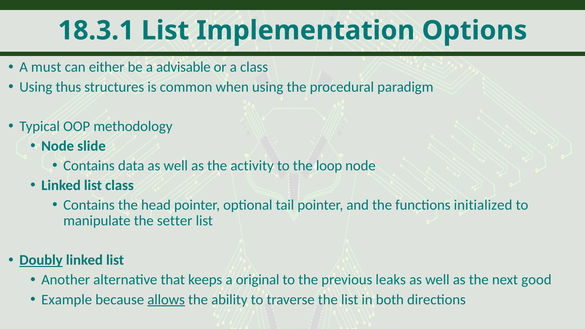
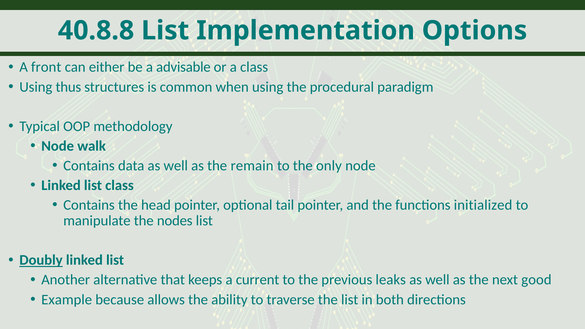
18.3.1: 18.3.1 -> 40.8.8
must: must -> front
slide: slide -> walk
activity: activity -> remain
loop: loop -> only
setter: setter -> nodes
original: original -> current
allows underline: present -> none
